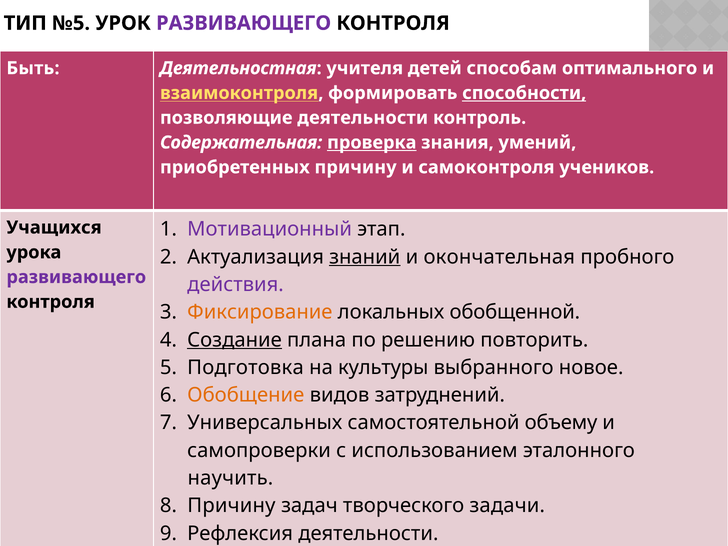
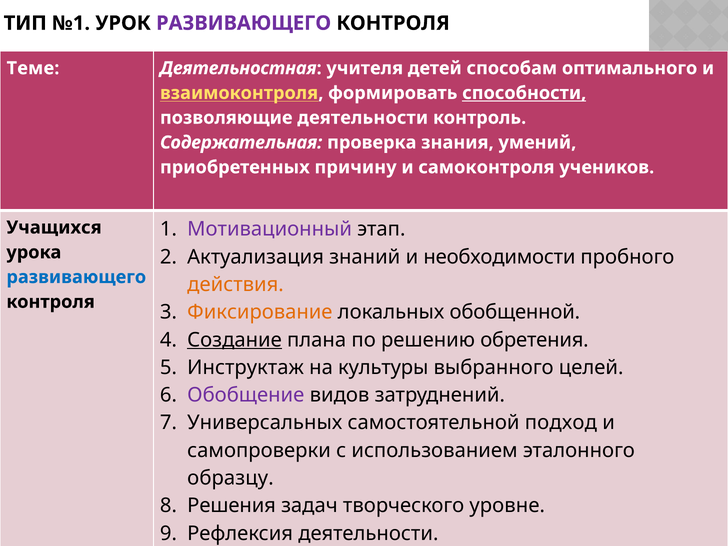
№5: №5 -> №1
Быть: Быть -> Теме
проверка underline: present -> none
знаний underline: present -> none
окончательная: окончательная -> необходимости
развивающего at (76, 277) colour: purple -> blue
действия colour: purple -> orange
повторить: повторить -> обретения
Подготовка: Подготовка -> Инструктаж
новое: новое -> целей
Обобщение colour: orange -> purple
объему: объему -> подход
научить: научить -> образцу
Причину at (231, 506): Причину -> Решения
задачи: задачи -> уровне
